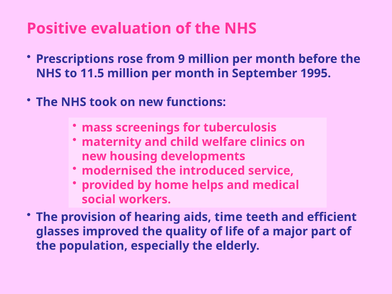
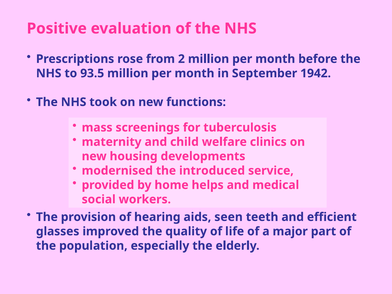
9: 9 -> 2
11.5: 11.5 -> 93.5
1995: 1995 -> 1942
time: time -> seen
